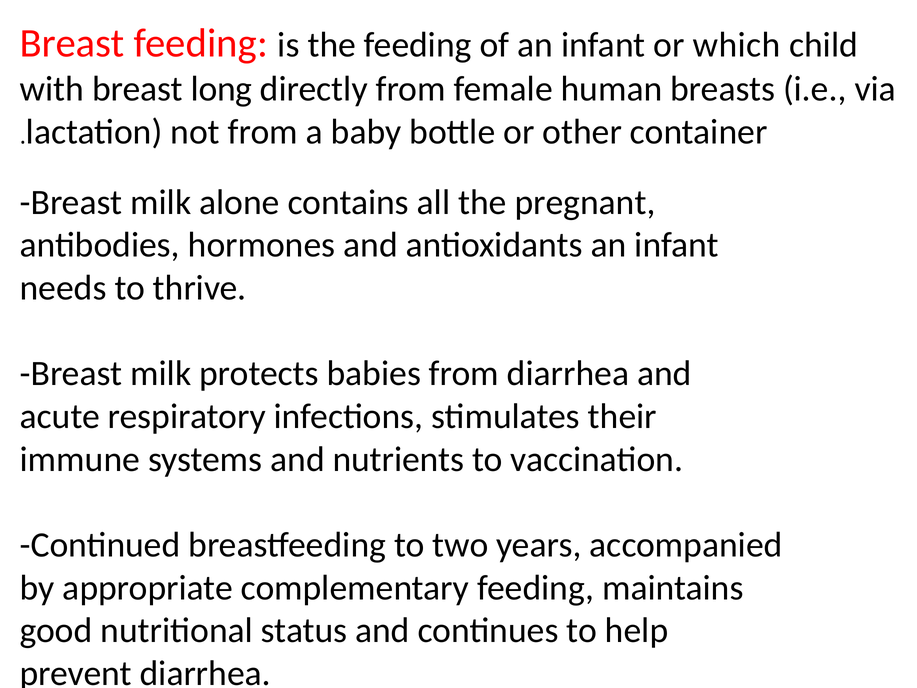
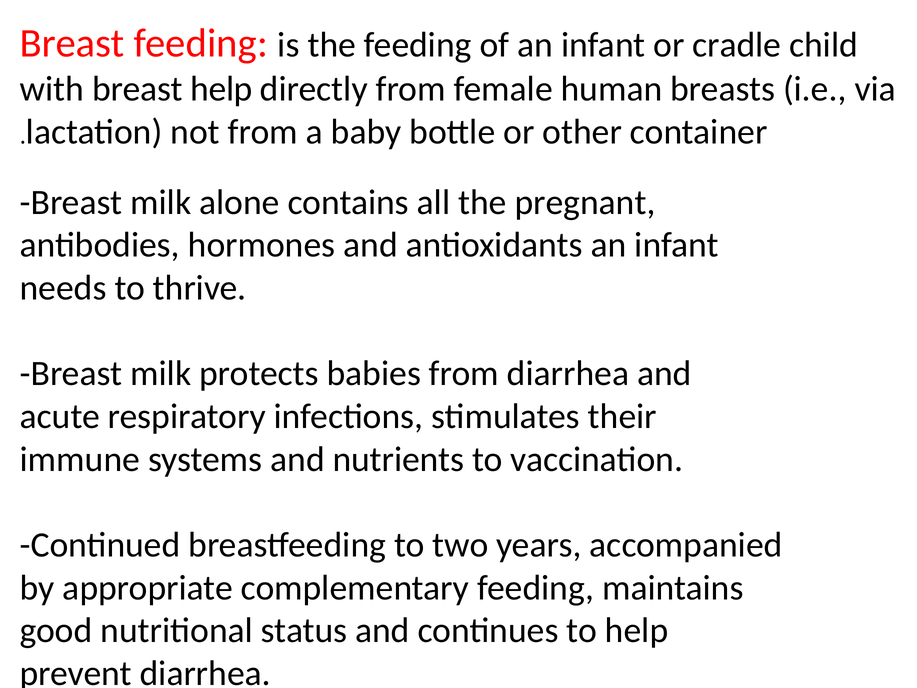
which: which -> cradle
breast long: long -> help
